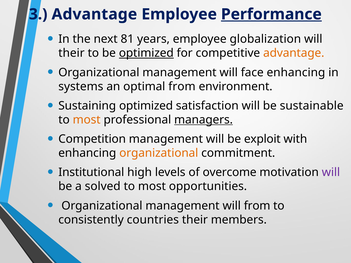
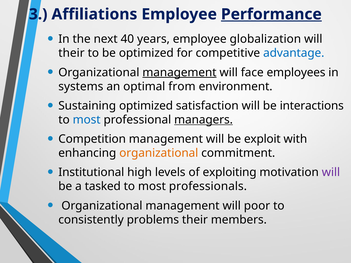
3 Advantage: Advantage -> Affiliations
81: 81 -> 40
optimized at (146, 53) underline: present -> none
advantage at (294, 53) colour: orange -> blue
management at (179, 72) underline: none -> present
face enhancing: enhancing -> employees
sustainable: sustainable -> interactions
most at (87, 120) colour: orange -> blue
overcome: overcome -> exploiting
solved: solved -> tasked
opportunities: opportunities -> professionals
will from: from -> poor
countries: countries -> problems
